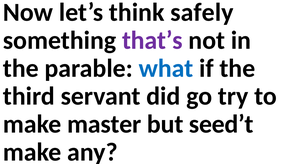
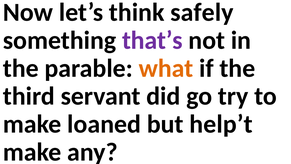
what colour: blue -> orange
master: master -> loaned
seed’t: seed’t -> help’t
